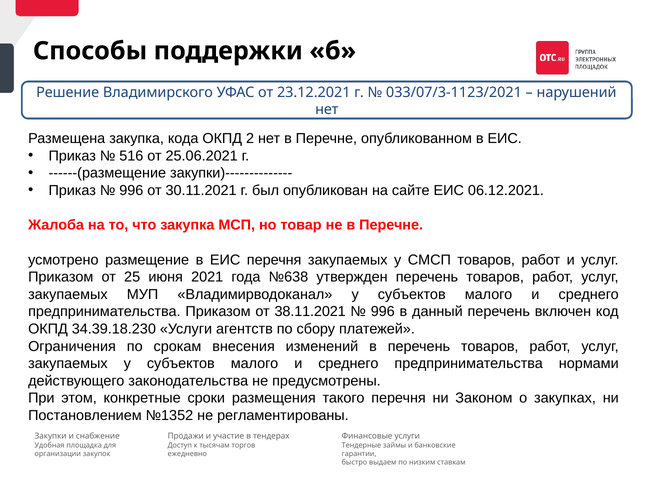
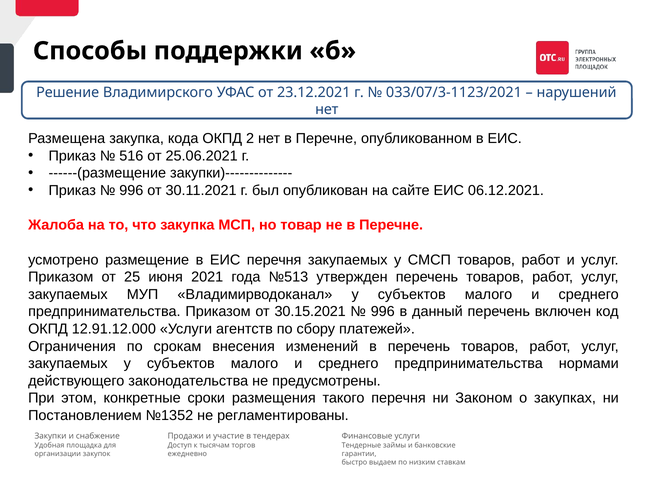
№638: №638 -> №513
38.11.2021: 38.11.2021 -> 30.15.2021
34.39.18.230: 34.39.18.230 -> 12.91.12.000
